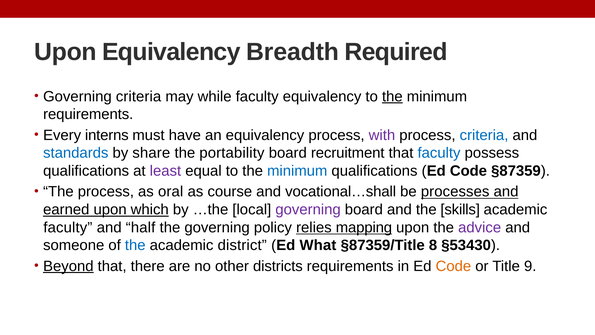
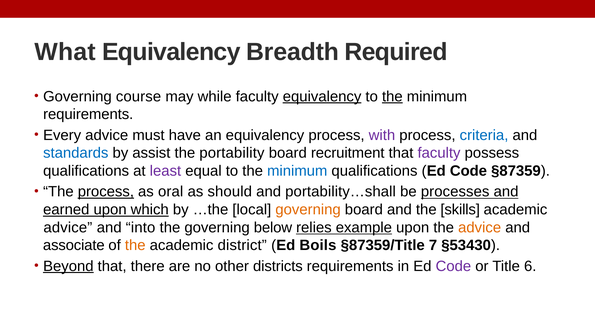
Upon at (65, 52): Upon -> What
Governing criteria: criteria -> course
equivalency at (322, 96) underline: none -> present
Every interns: interns -> advice
share: share -> assist
faculty at (439, 153) colour: blue -> purple
process at (106, 192) underline: none -> present
course: course -> should
vocational…shall: vocational…shall -> portability…shall
governing at (308, 209) colour: purple -> orange
faculty at (68, 227): faculty -> advice
half: half -> into
policy: policy -> below
mapping: mapping -> example
advice at (480, 227) colour: purple -> orange
someone: someone -> associate
the at (135, 245) colour: blue -> orange
What: What -> Boils
8: 8 -> 7
Code at (453, 266) colour: orange -> purple
9: 9 -> 6
